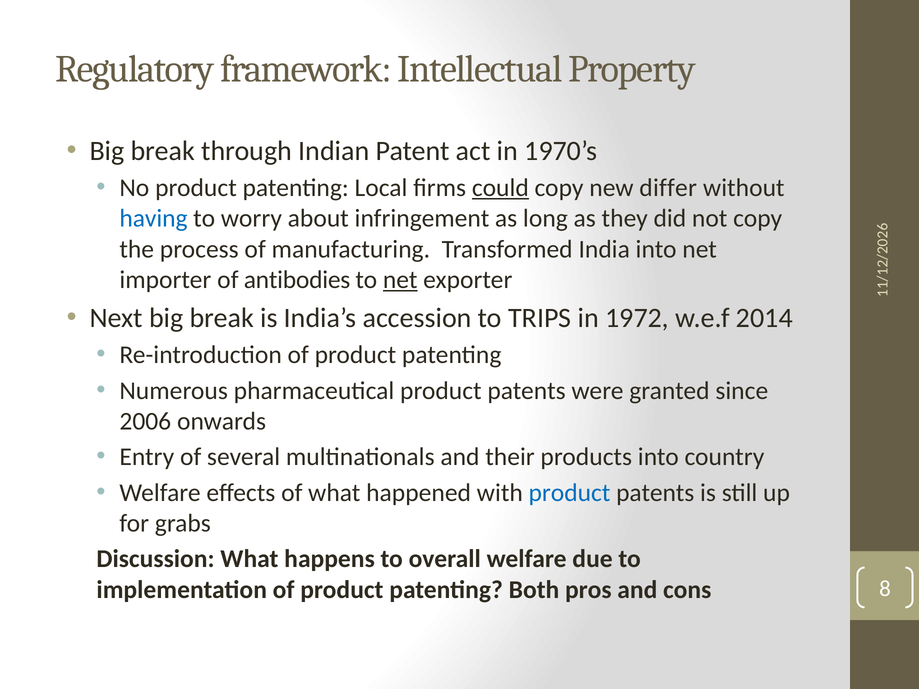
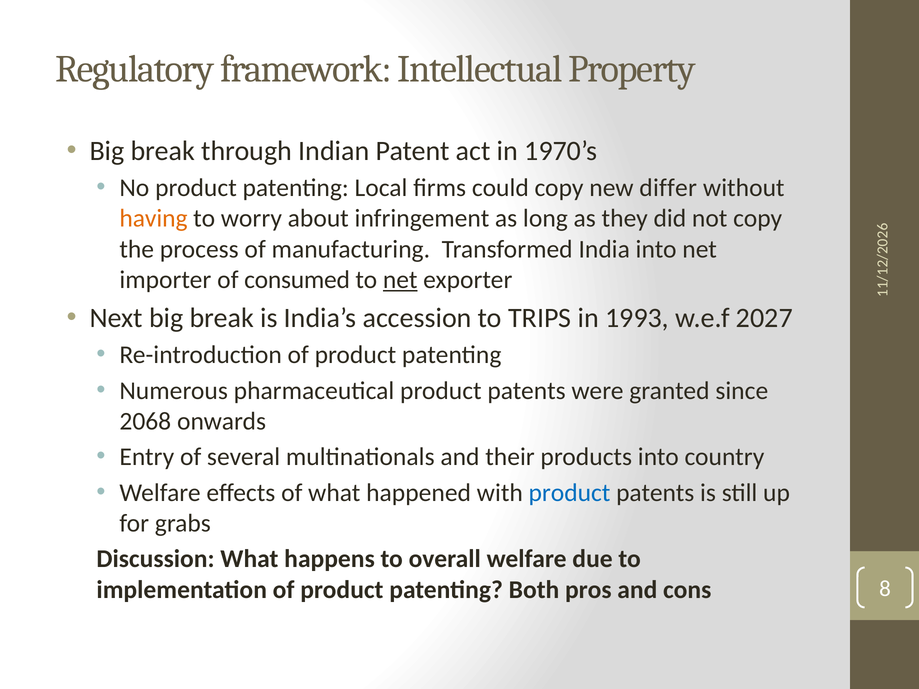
could underline: present -> none
having colour: blue -> orange
antibodies: antibodies -> consumed
1972: 1972 -> 1993
2014: 2014 -> 2027
2006: 2006 -> 2068
